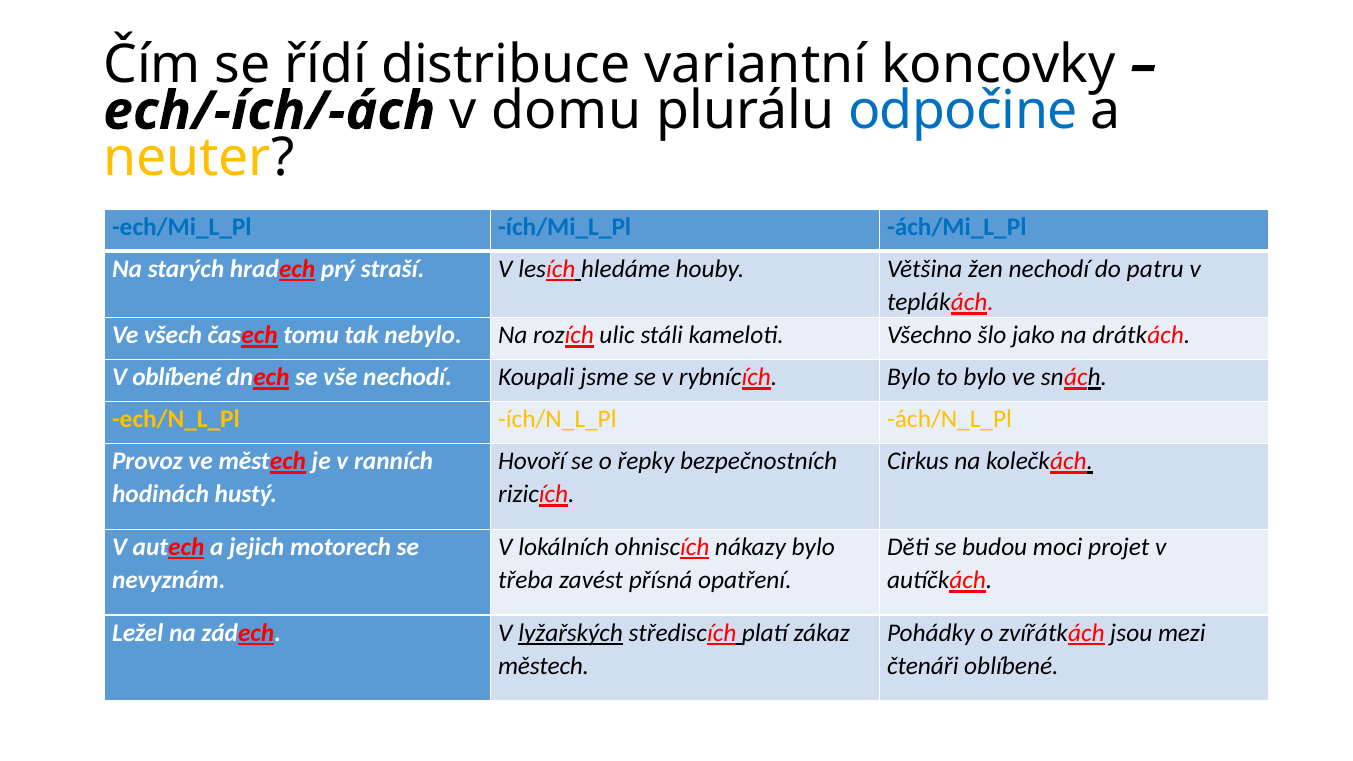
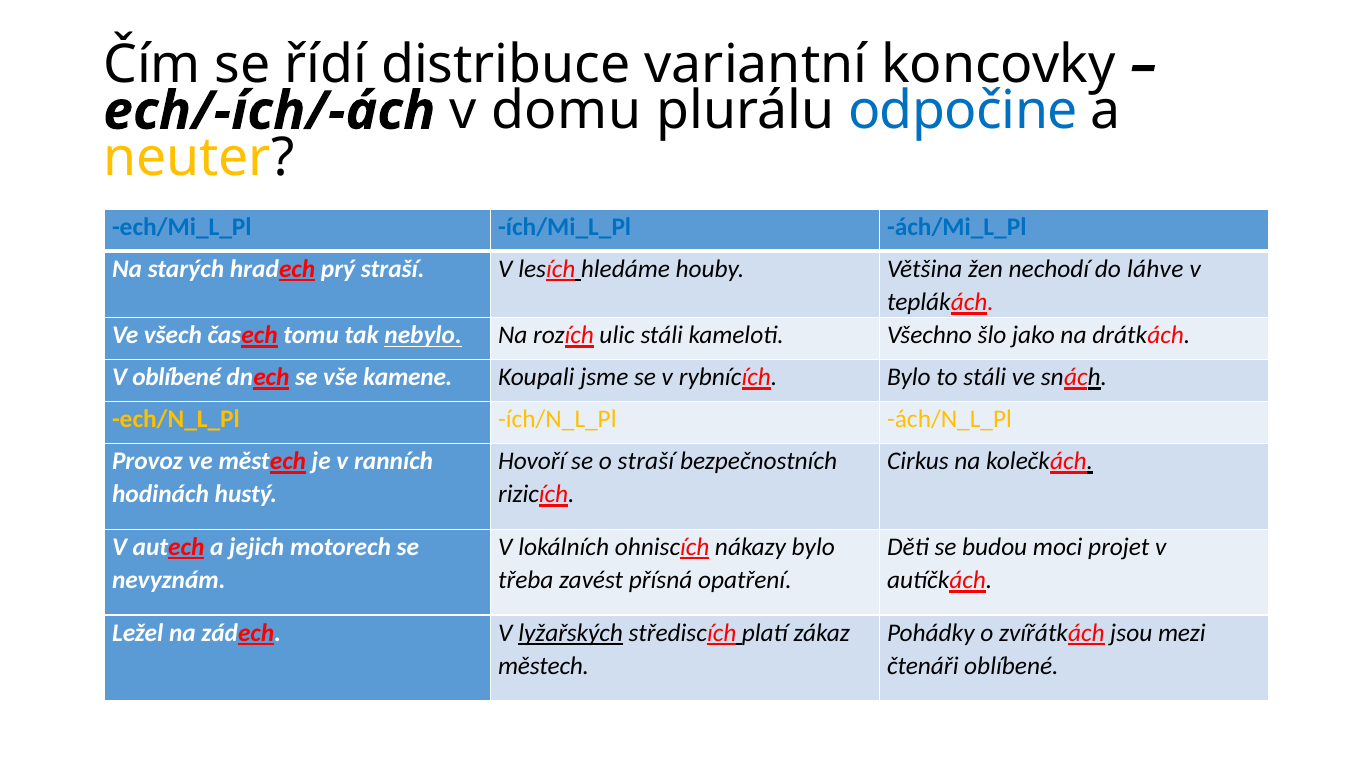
patru: patru -> láhve
nebylo underline: none -> present
vše nechodí: nechodí -> kamene
to bylo: bylo -> stáli
o řepky: řepky -> straší
